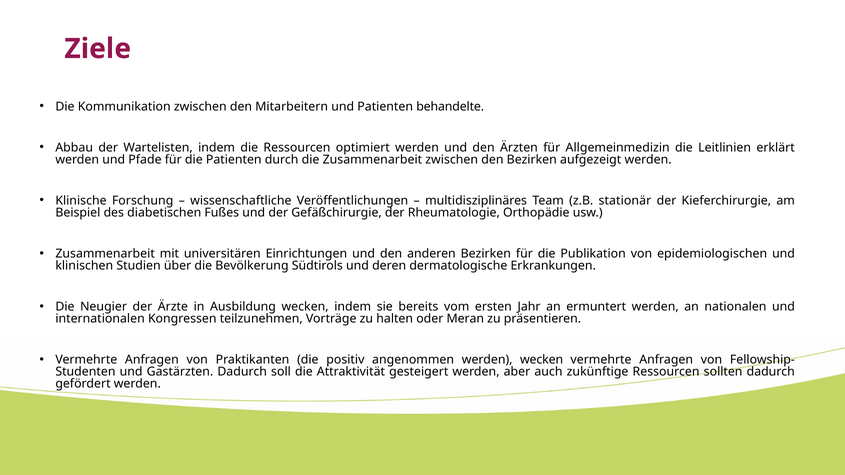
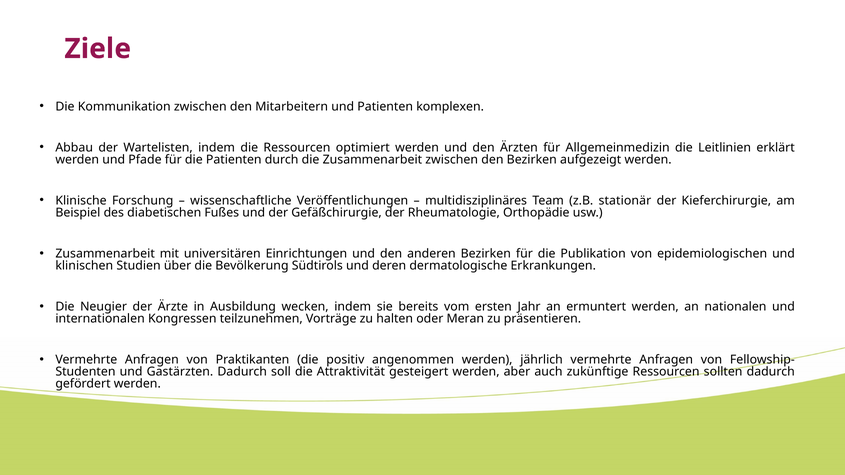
behandelte: behandelte -> komplexen
werden wecken: wecken -> jährlich
